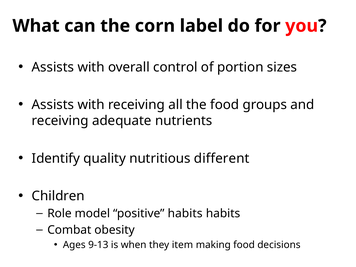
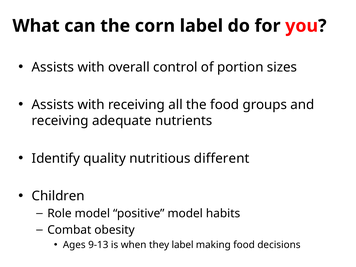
positive habits: habits -> model
they item: item -> label
